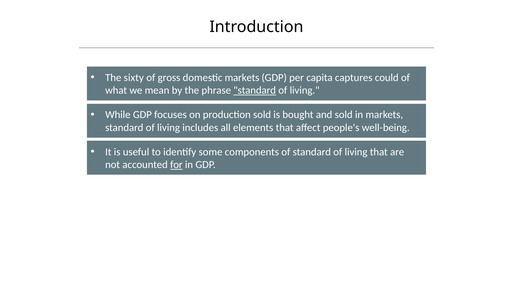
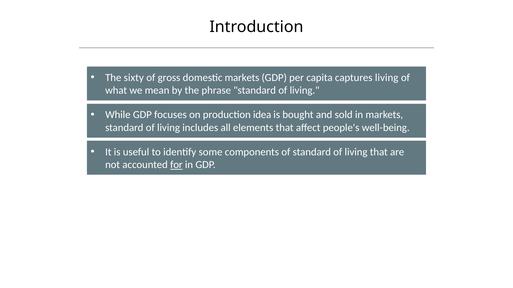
captures could: could -> living
standard at (255, 91) underline: present -> none
production sold: sold -> idea
